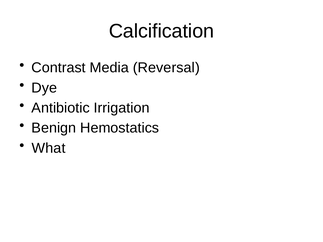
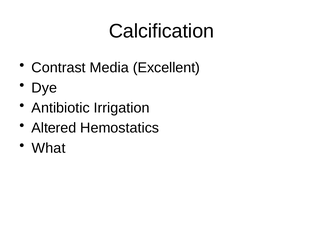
Reversal: Reversal -> Excellent
Benign: Benign -> Altered
